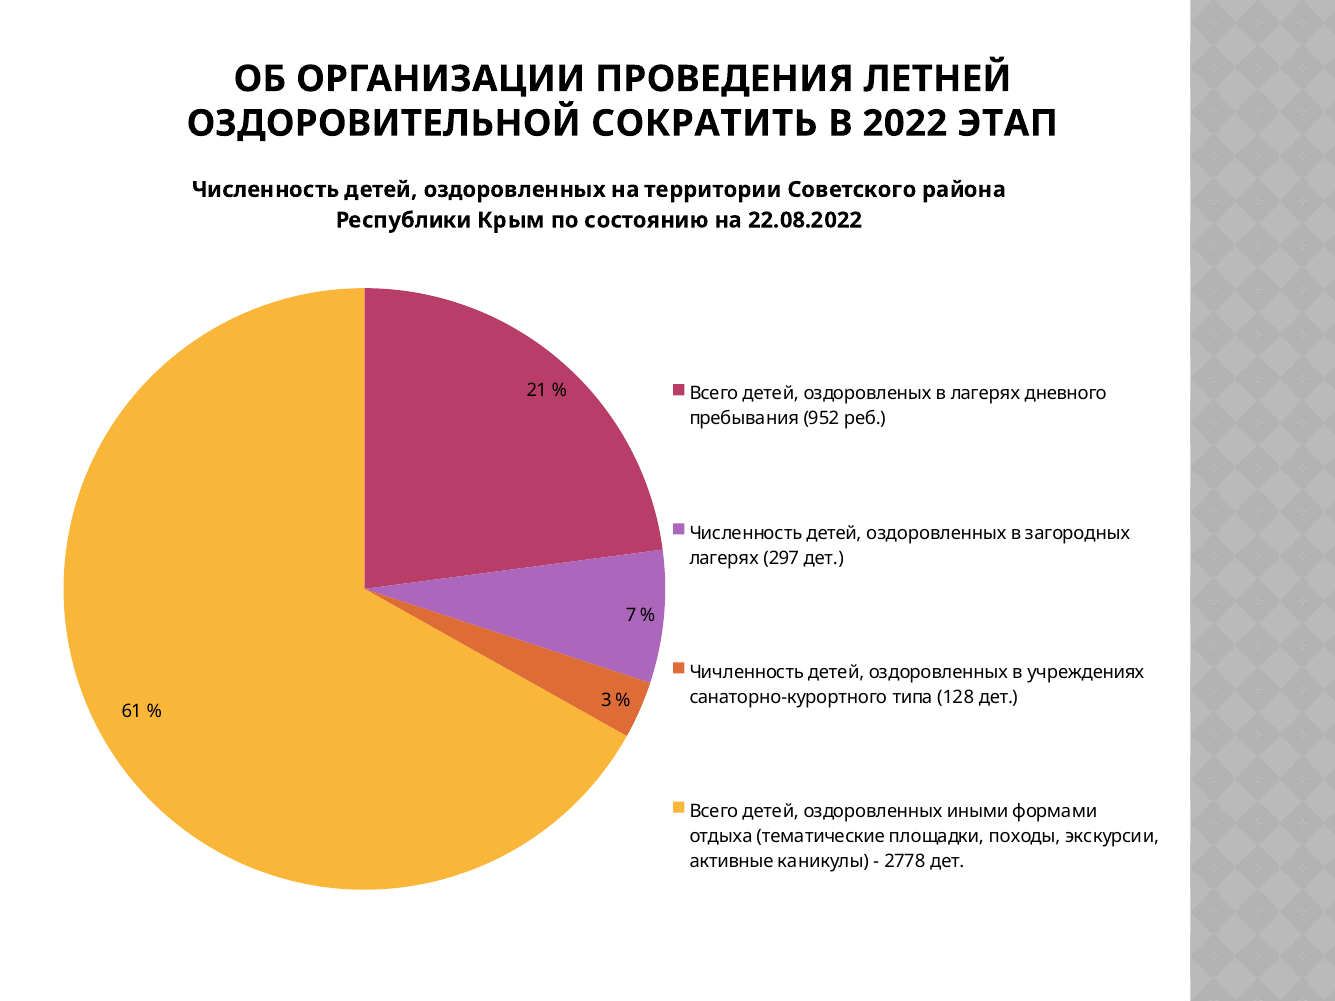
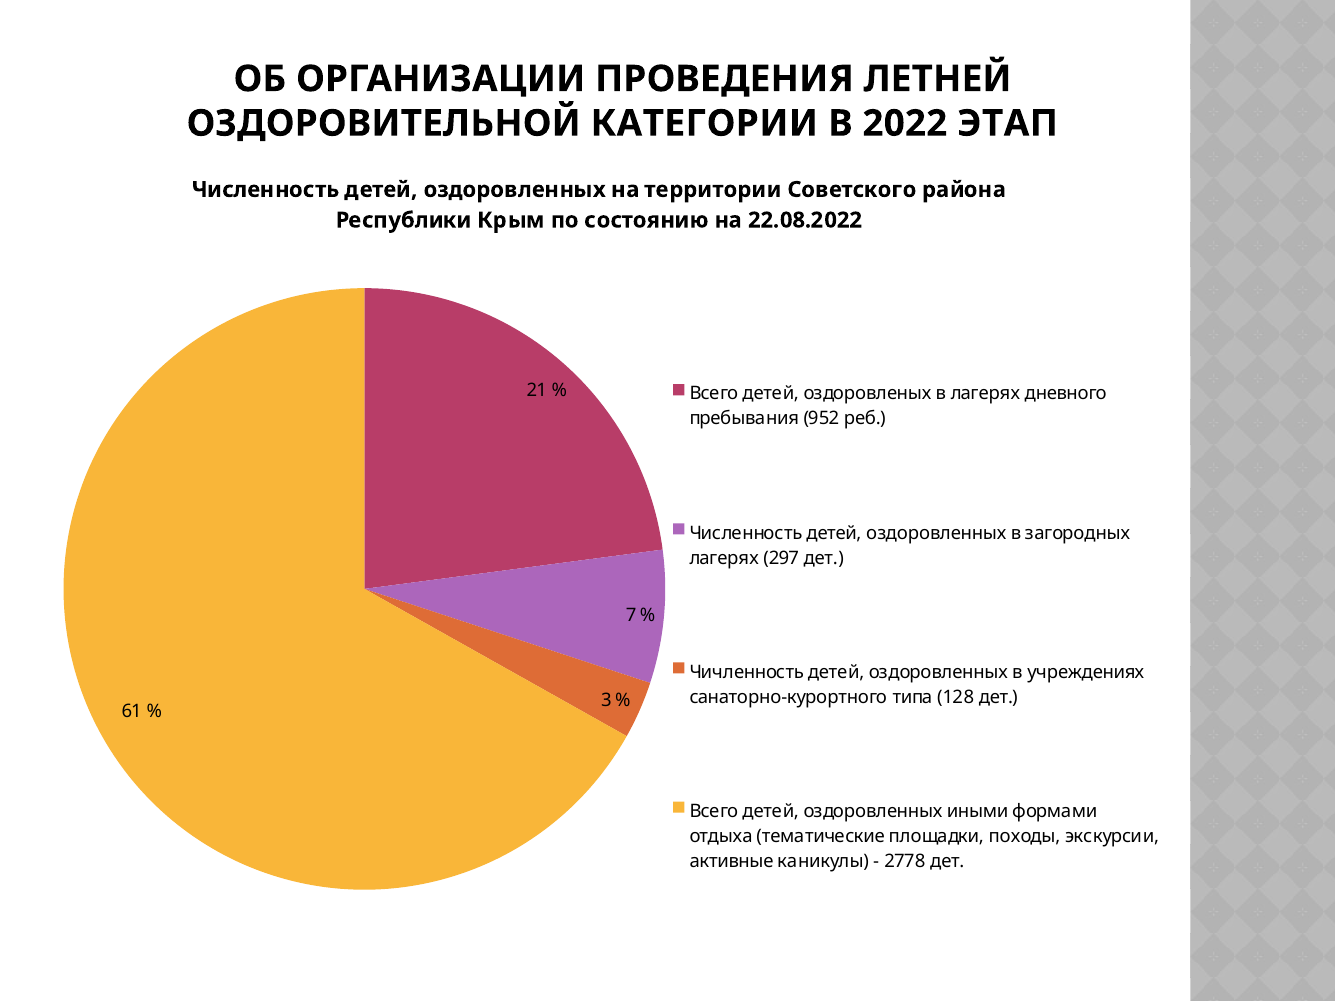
СОКРАТИТЬ: СОКРАТИТЬ -> КАТЕГОРИИ
